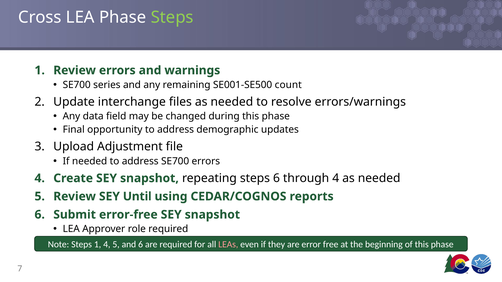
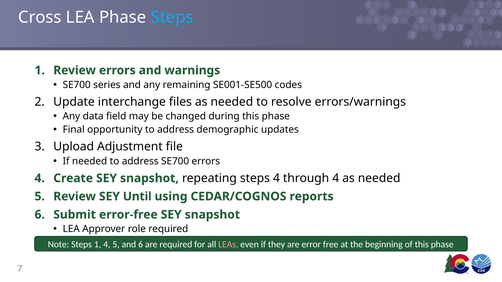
Steps at (172, 17) colour: light green -> light blue
count: count -> codes
steps 6: 6 -> 4
